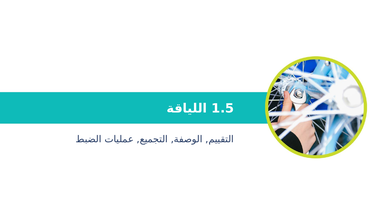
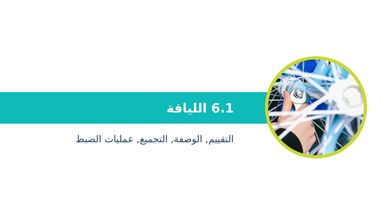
1.5: 1.5 -> 6.1
